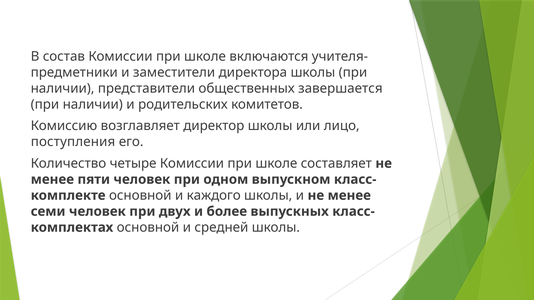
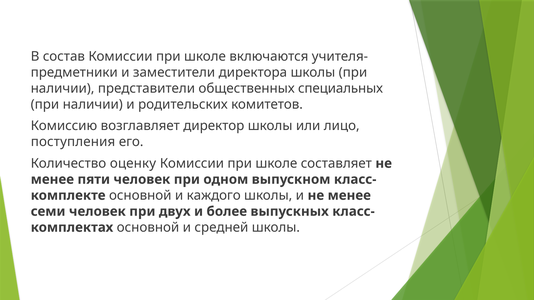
завершается: завершается -> специальных
четыре: четыре -> оценку
